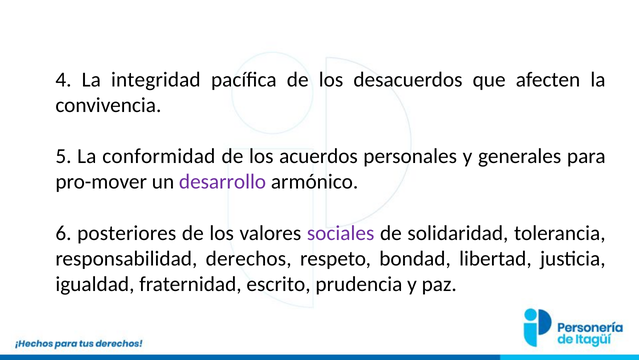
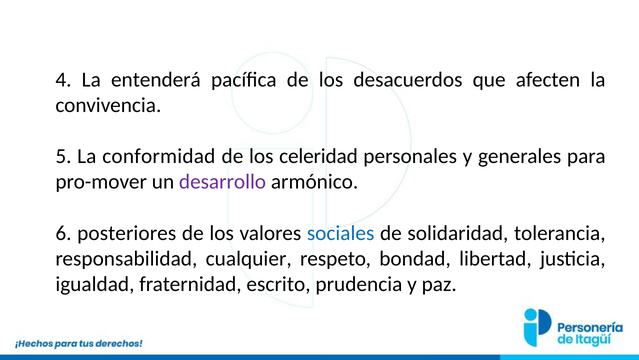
integridad: integridad -> entenderá
acuerdos: acuerdos -> celeridad
sociales colour: purple -> blue
derechos: derechos -> cualquier
